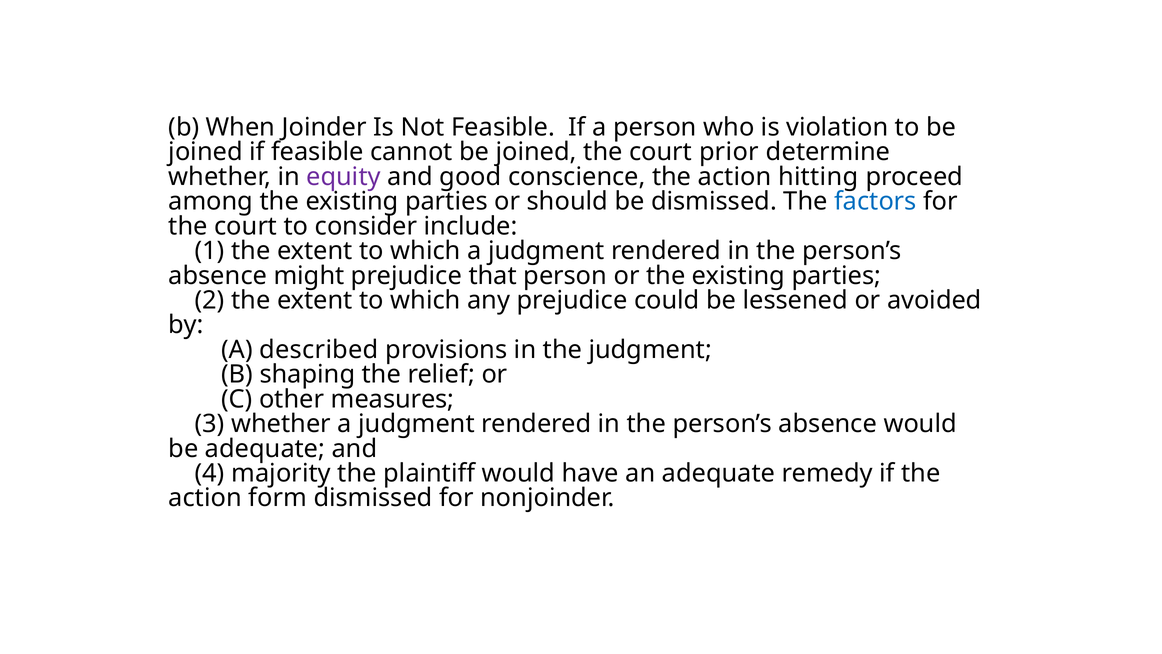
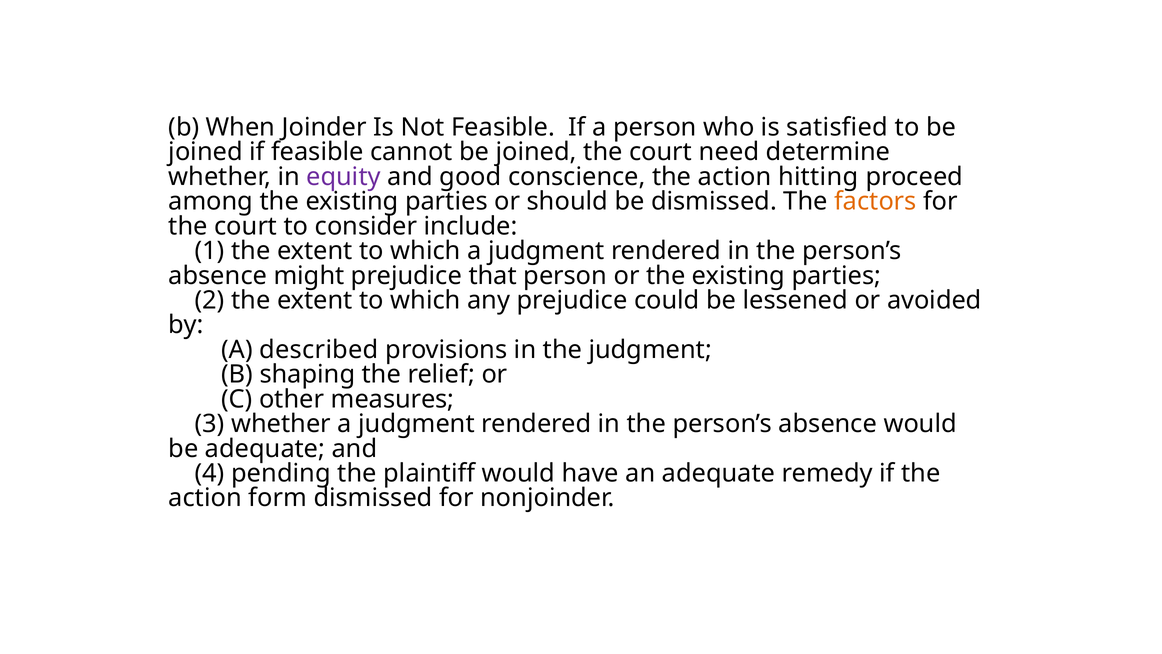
violation: violation -> satisfied
prior: prior -> need
factors colour: blue -> orange
majority: majority -> pending
